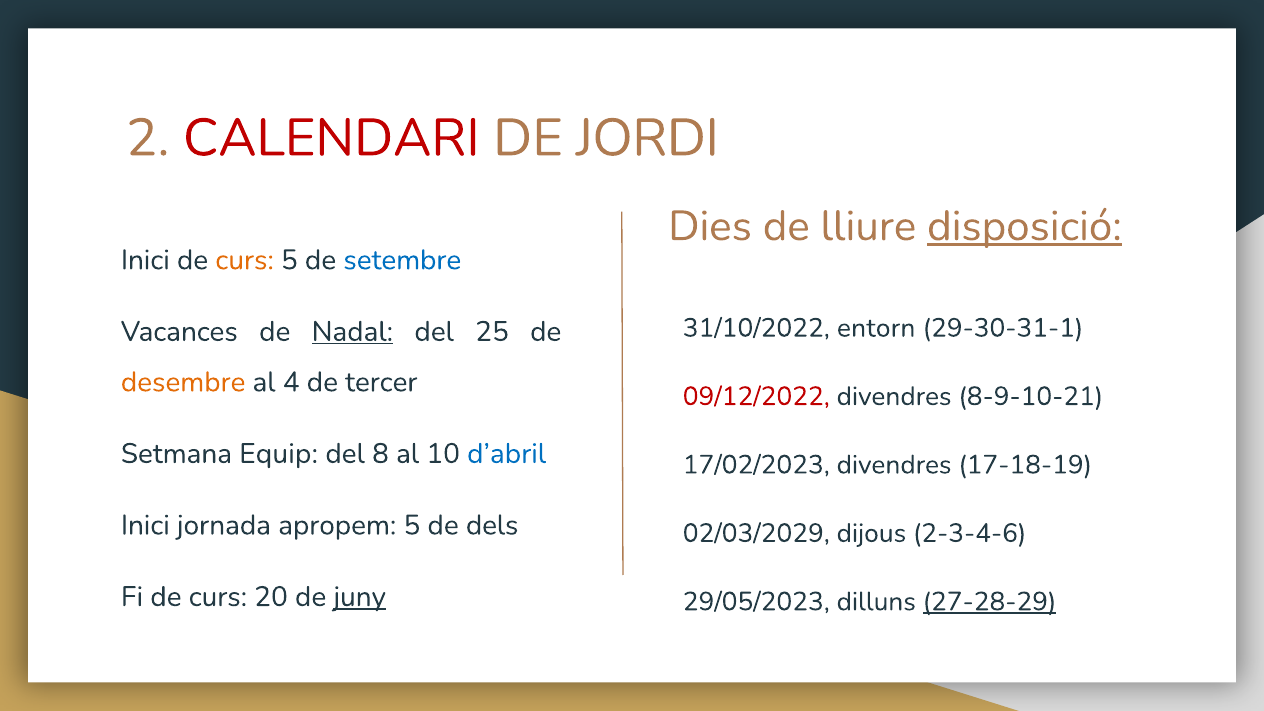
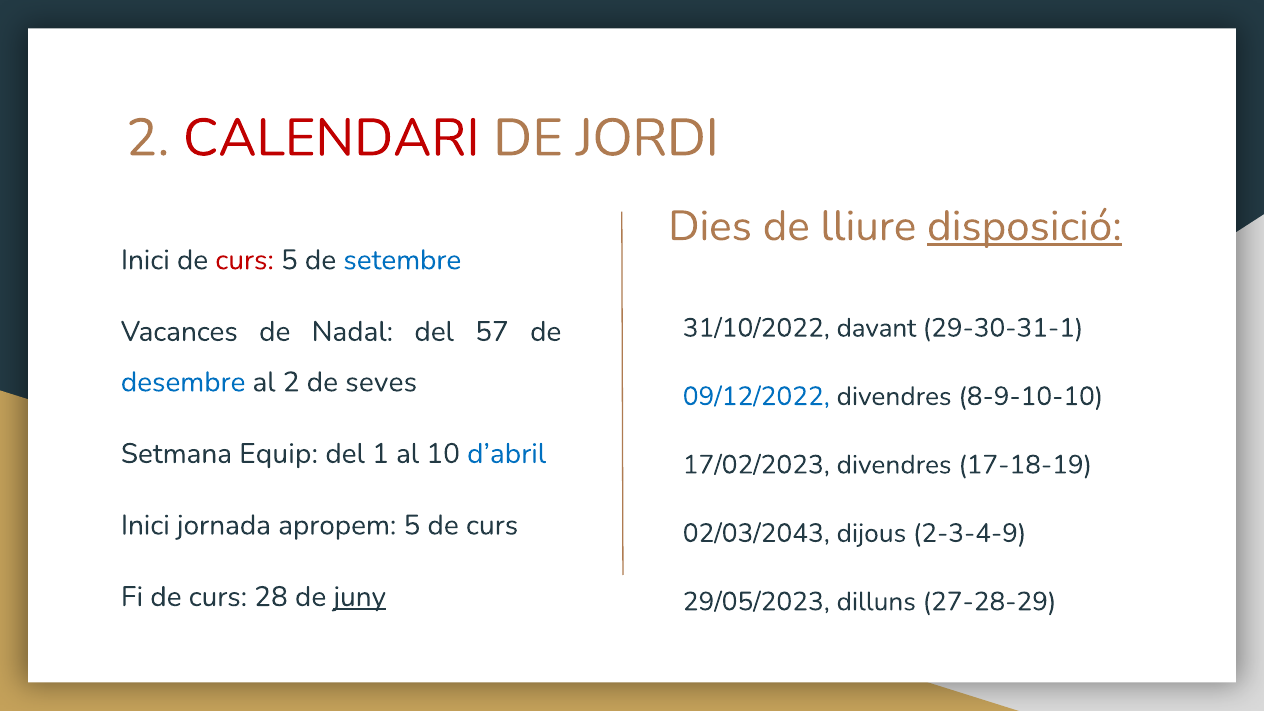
curs at (245, 260) colour: orange -> red
entorn: entorn -> davant
Nadal underline: present -> none
25: 25 -> 57
desembre colour: orange -> blue
al 4: 4 -> 2
tercer: tercer -> seves
09/12/2022 colour: red -> blue
8-9-10-21: 8-9-10-21 -> 8-9-10-10
8: 8 -> 1
5 de dels: dels -> curs
02/03/2029: 02/03/2029 -> 02/03/2043
2-3-4-6: 2-3-4-6 -> 2-3-4-9
20: 20 -> 28
27-28-29 underline: present -> none
